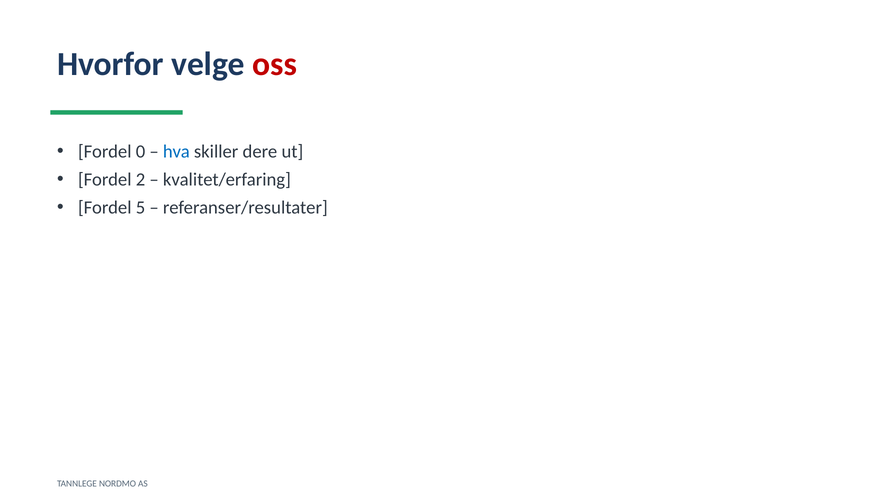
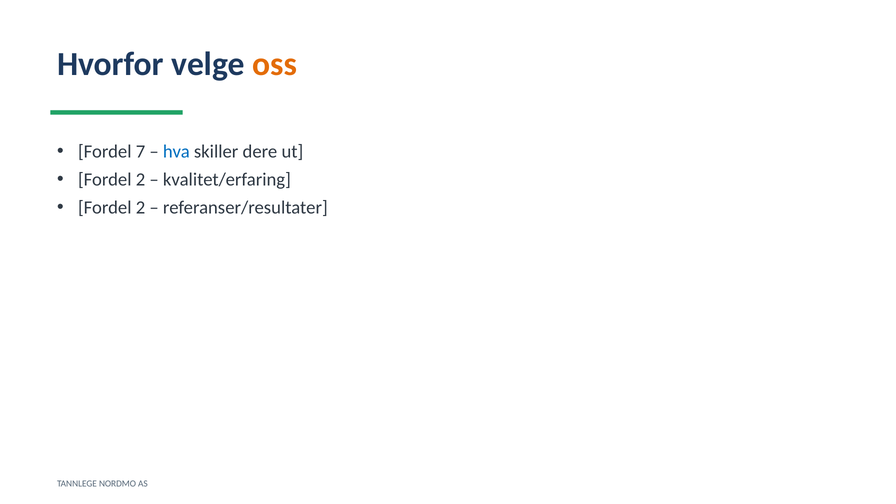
oss colour: red -> orange
0: 0 -> 7
5 at (141, 208): 5 -> 2
